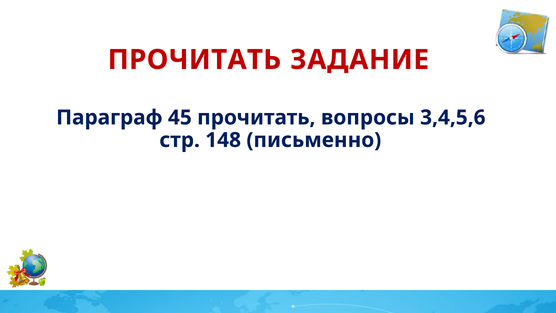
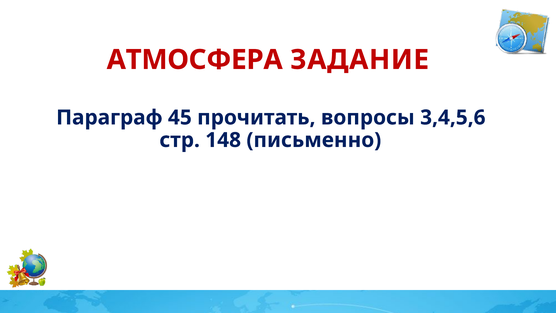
ПРОЧИТАТЬ at (194, 60): ПРОЧИТАТЬ -> АТМОСФЕРА
